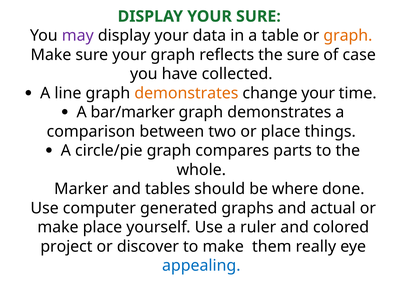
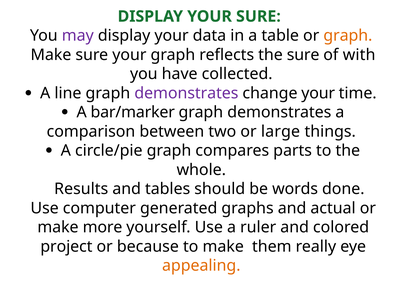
case: case -> with
demonstrates at (186, 93) colour: orange -> purple
or place: place -> large
Marker: Marker -> Results
where: where -> words
make place: place -> more
discover: discover -> because
appealing colour: blue -> orange
